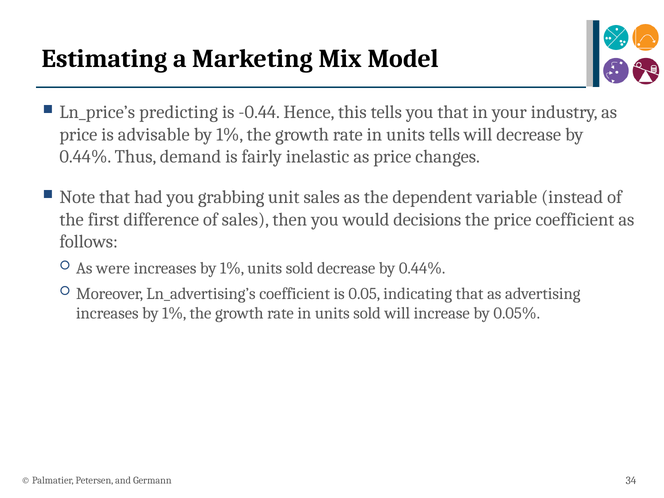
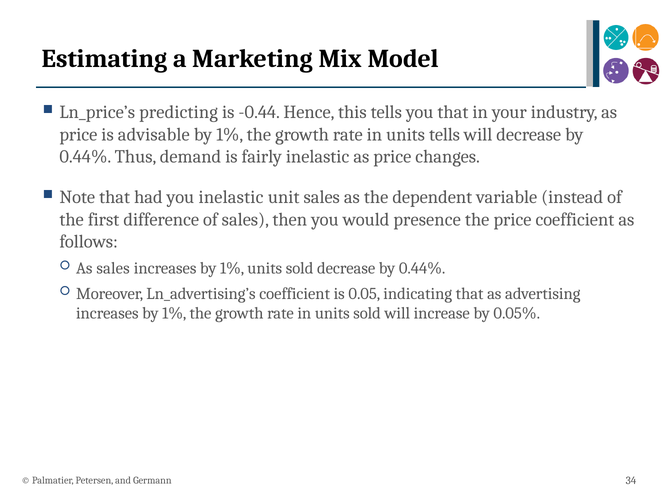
you grabbing: grabbing -> inelastic
decisions: decisions -> presence
As were: were -> sales
